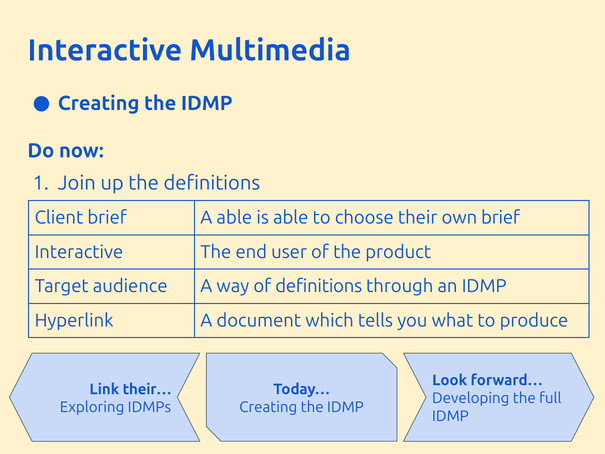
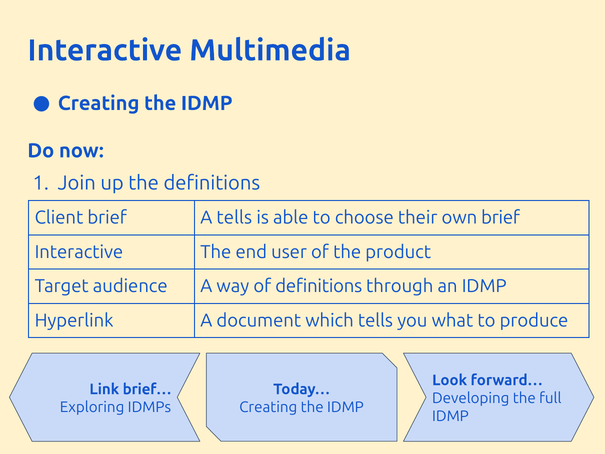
A able: able -> tells
their…: their… -> brief…
